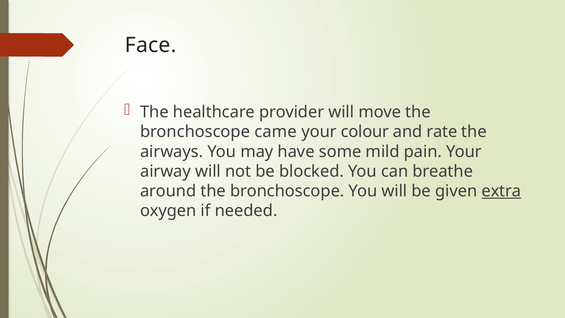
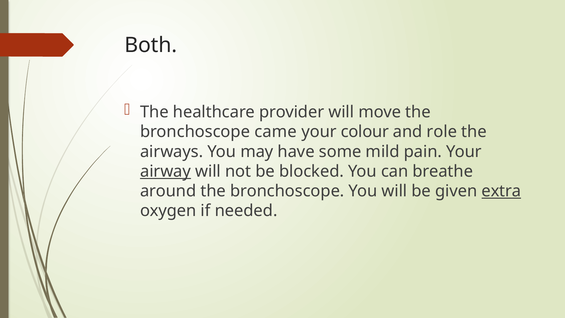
Face: Face -> Both
rate: rate -> role
airway underline: none -> present
